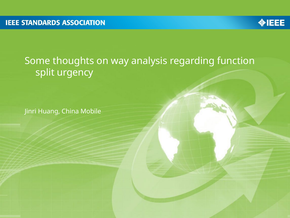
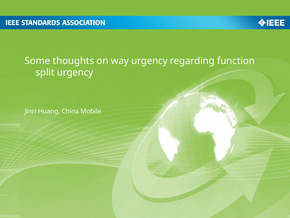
way analysis: analysis -> urgency
